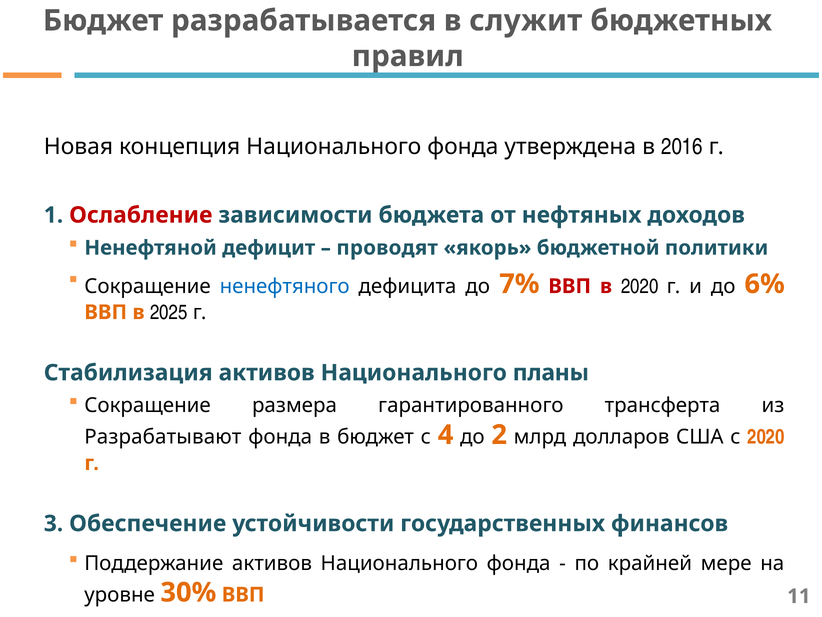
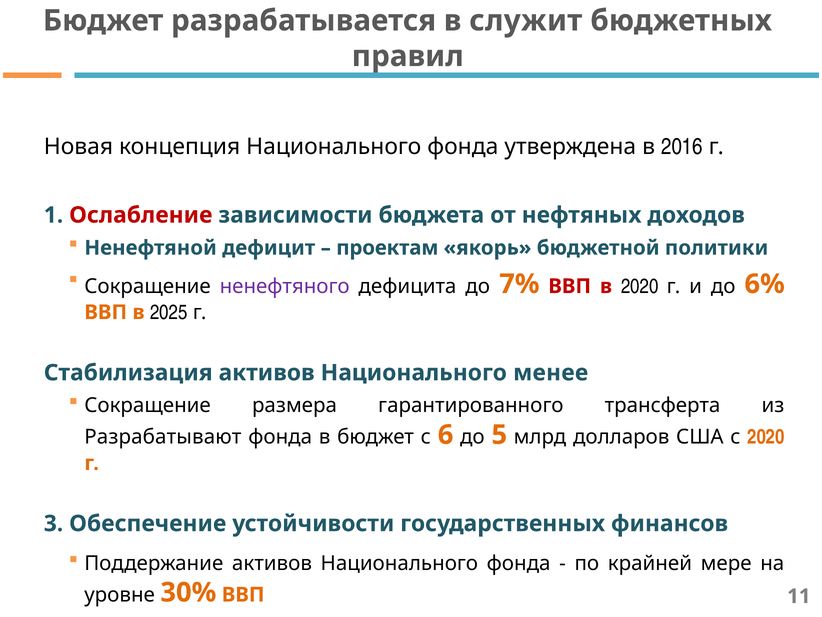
проводят: проводят -> проектам
ненефтяного colour: blue -> purple
планы: планы -> менее
4: 4 -> 6
2: 2 -> 5
